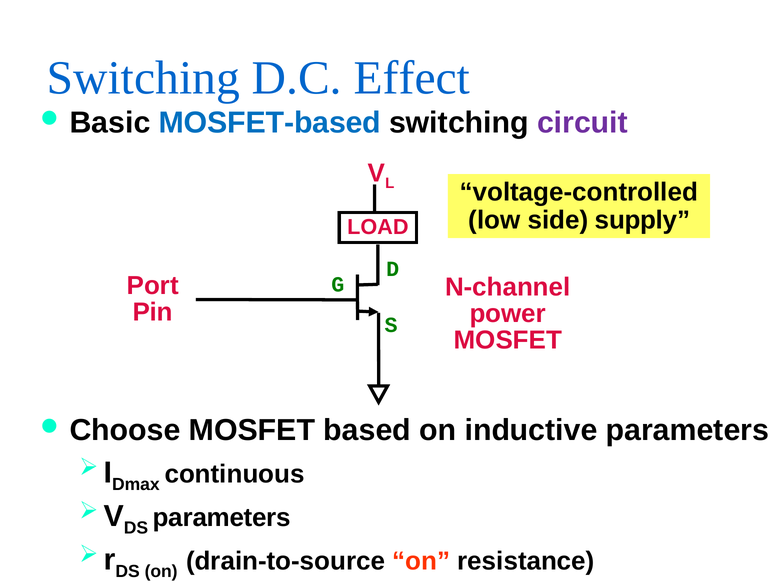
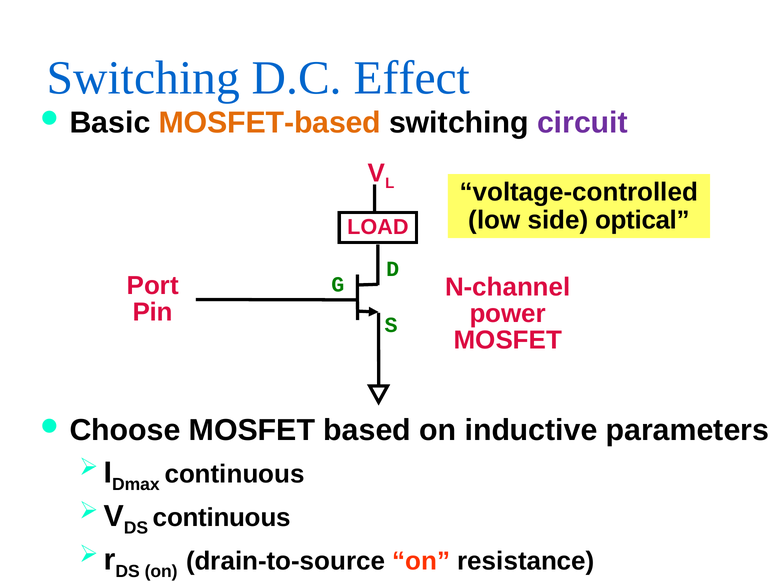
MOSFET-based colour: blue -> orange
supply: supply -> optical
parameters at (222, 518): parameters -> continuous
